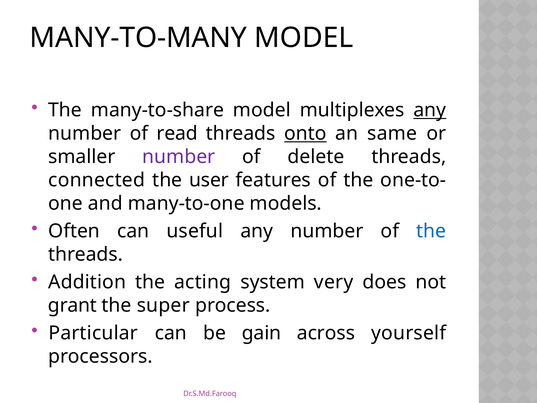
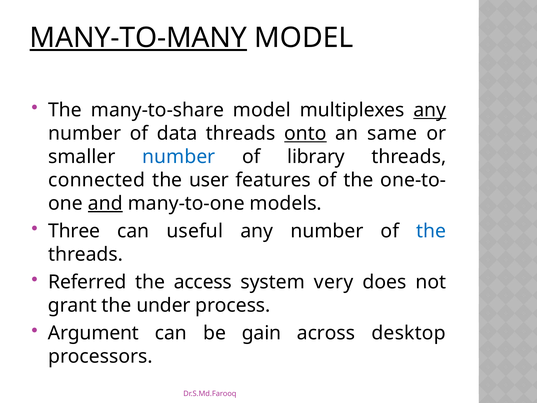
MANY-TO-MANY underline: none -> present
read: read -> data
number at (179, 157) colour: purple -> blue
delete: delete -> library
and underline: none -> present
Often: Often -> Three
Addition: Addition -> Referred
acting: acting -> access
super: super -> under
Particular: Particular -> Argument
yourself: yourself -> desktop
